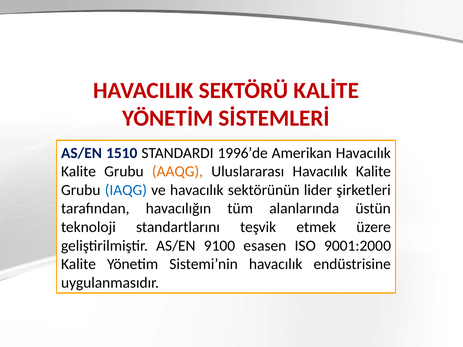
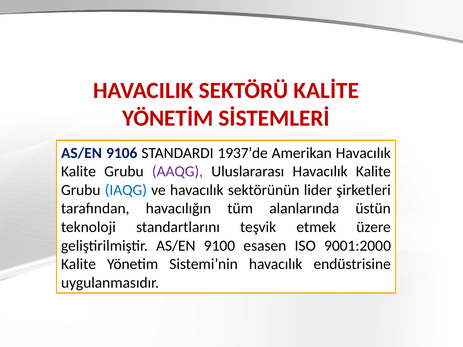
1510: 1510 -> 9106
1996’de: 1996’de -> 1937’de
AAQG colour: orange -> purple
